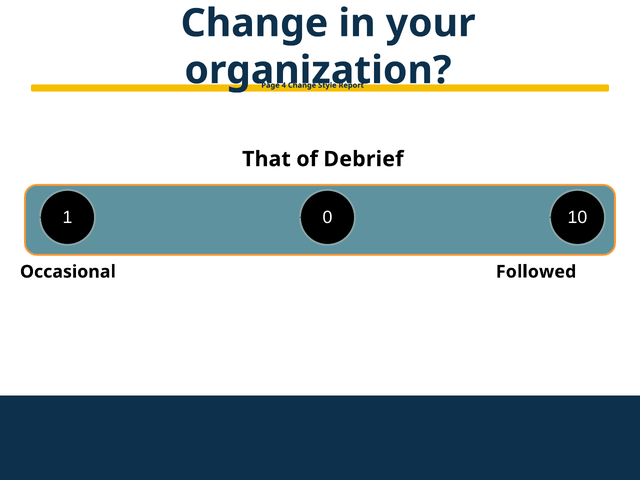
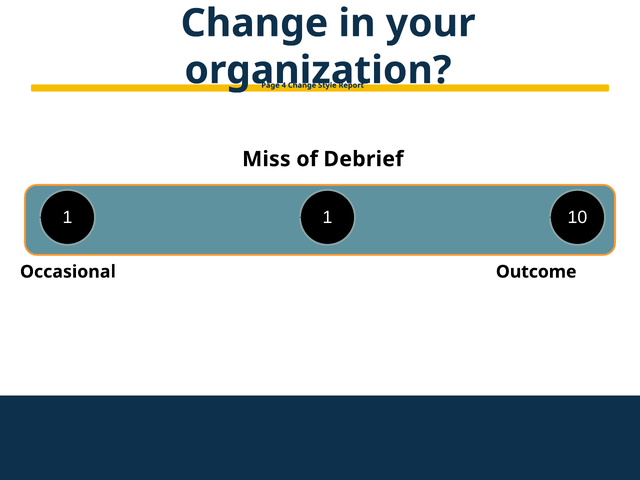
That: That -> Miss
1 0: 0 -> 1
Followed: Followed -> Outcome
